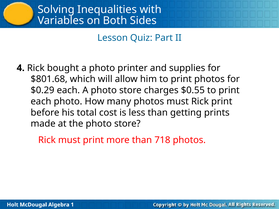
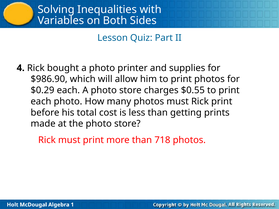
$801.68: $801.68 -> $986.90
